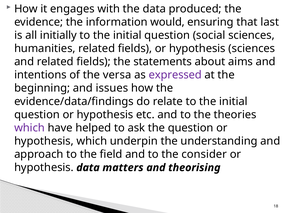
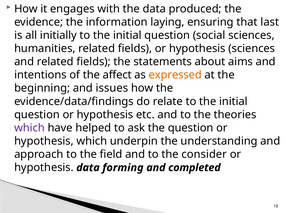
would: would -> laying
versa: versa -> affect
expressed colour: purple -> orange
matters: matters -> forming
theorising: theorising -> completed
